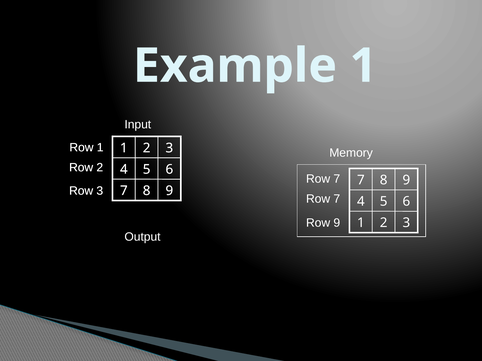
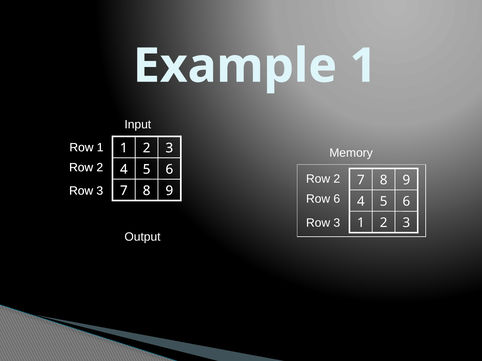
7 at (337, 179): 7 -> 2
7 at (337, 199): 7 -> 6
9 at (337, 223): 9 -> 3
